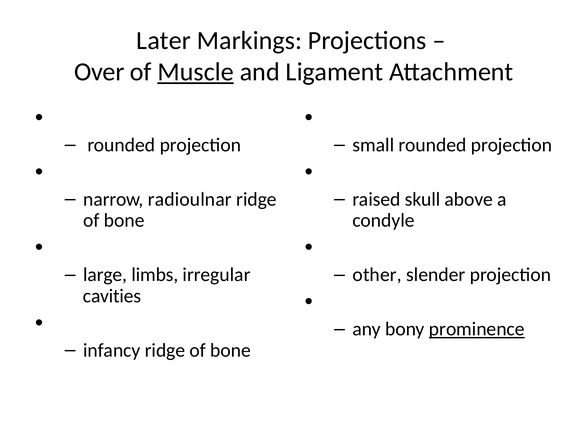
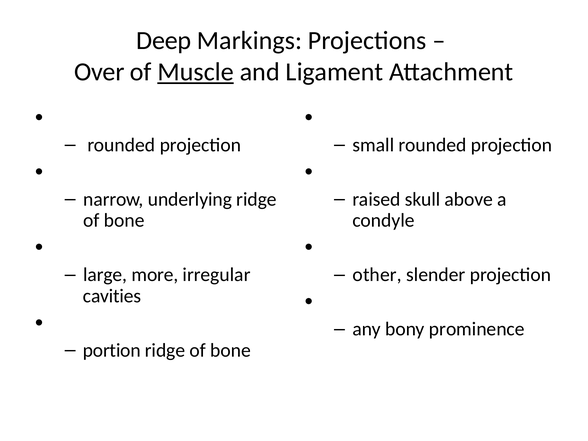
Later: Later -> Deep
radioulnar: radioulnar -> underlying
limbs: limbs -> more
prominence underline: present -> none
infancy: infancy -> portion
